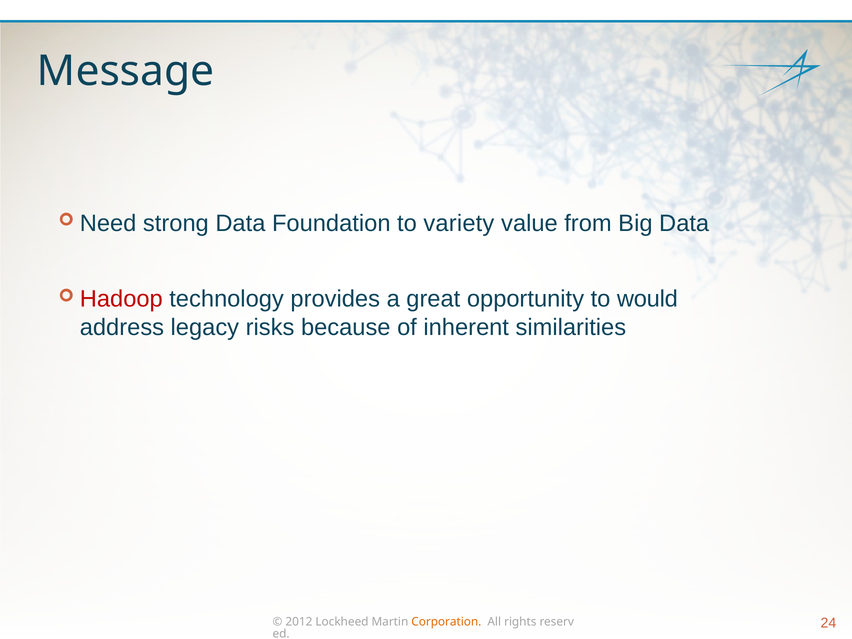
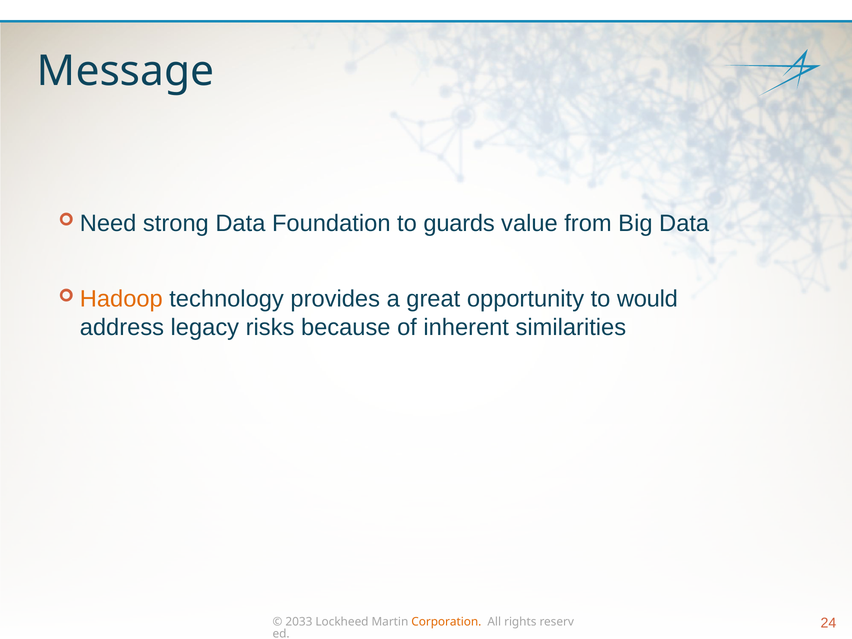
variety: variety -> guards
Hadoop colour: red -> orange
2012: 2012 -> 2033
